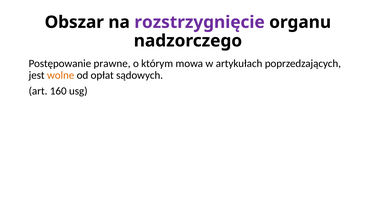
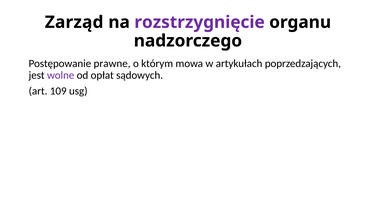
Obszar: Obszar -> Zarząd
wolne colour: orange -> purple
160: 160 -> 109
